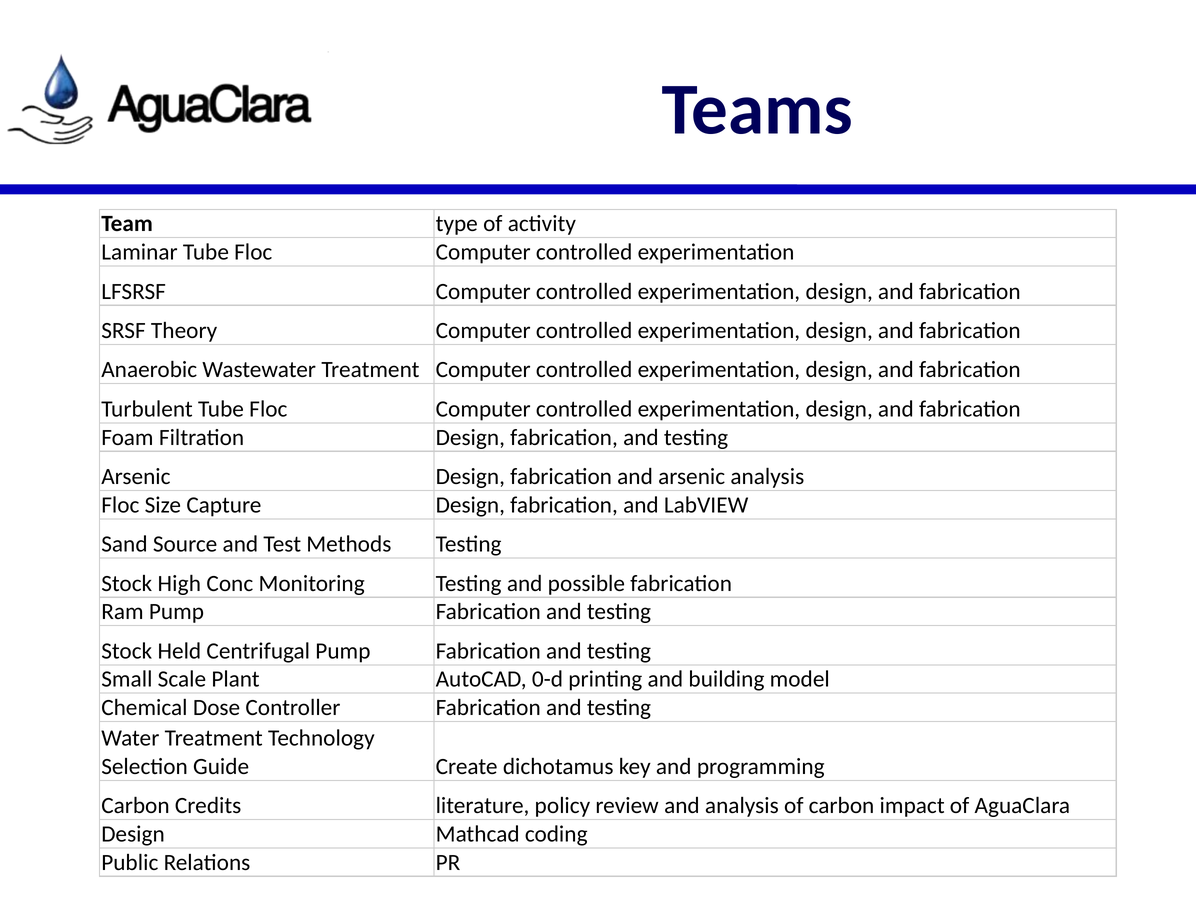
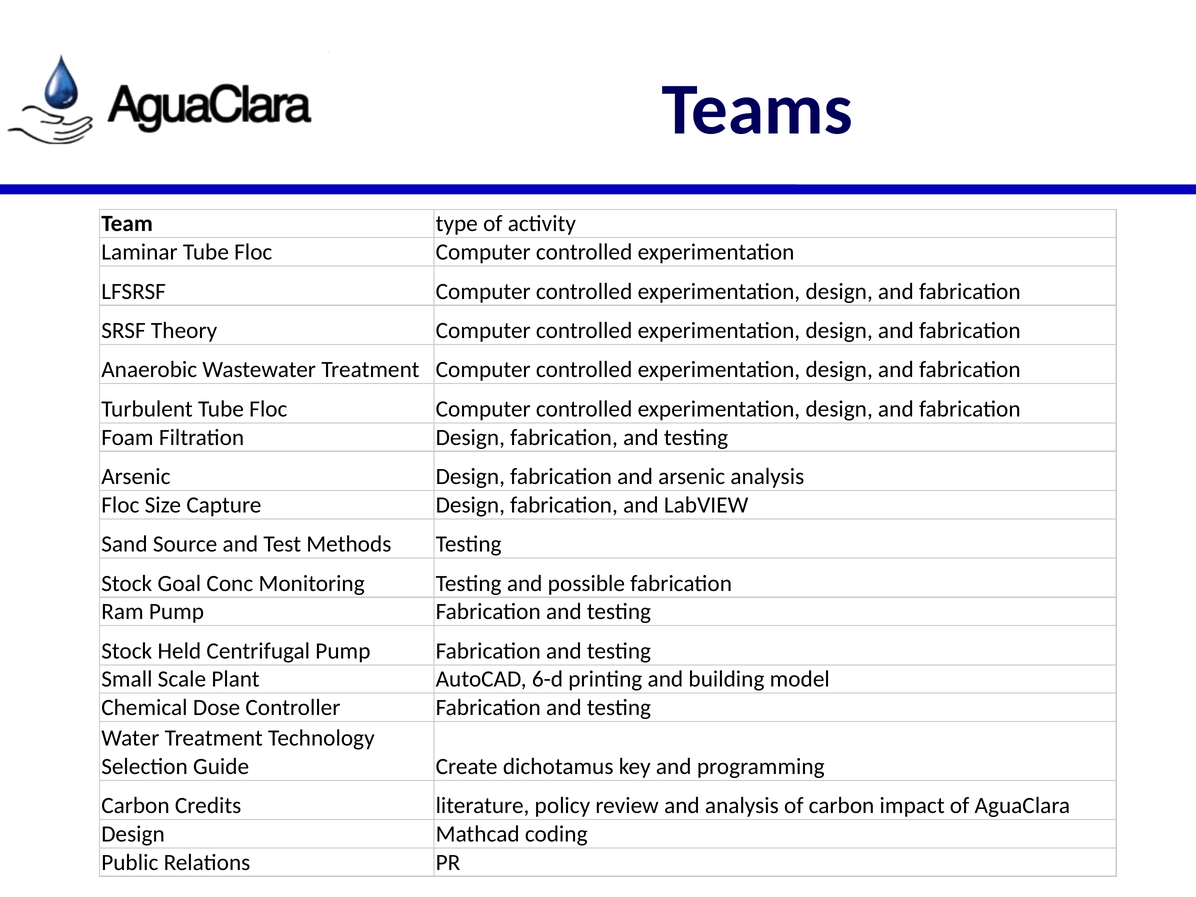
High: High -> Goal
0-d: 0-d -> 6-d
